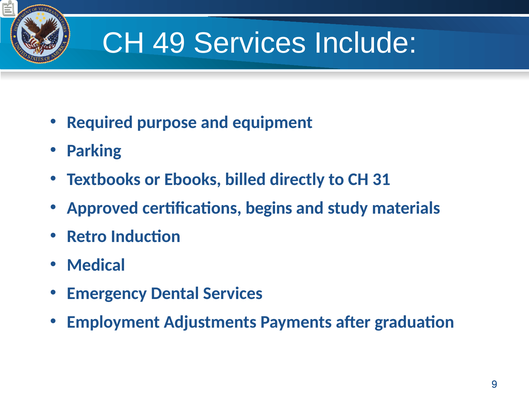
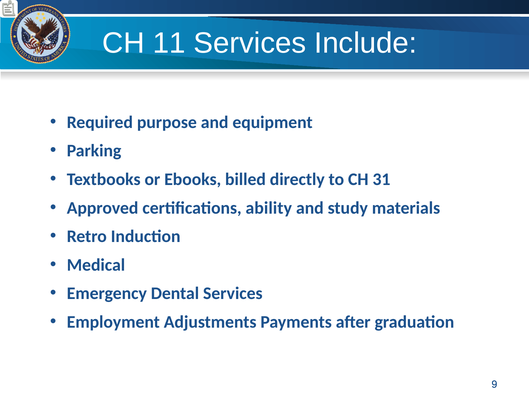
49: 49 -> 11
begins: begins -> ability
